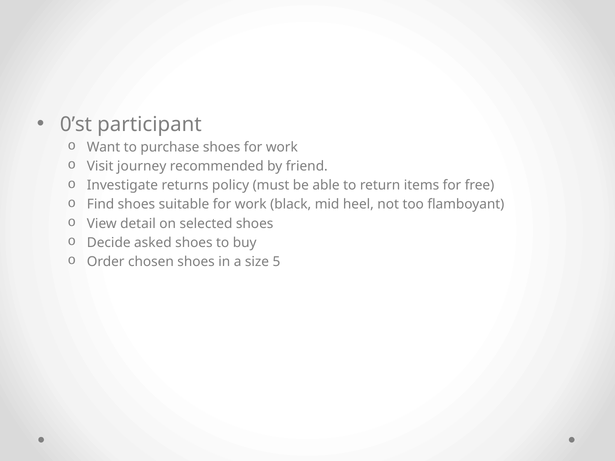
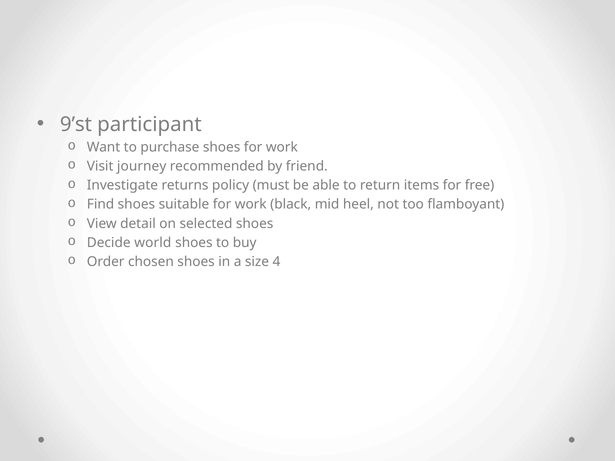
0’st: 0’st -> 9’st
asked: asked -> world
5: 5 -> 4
